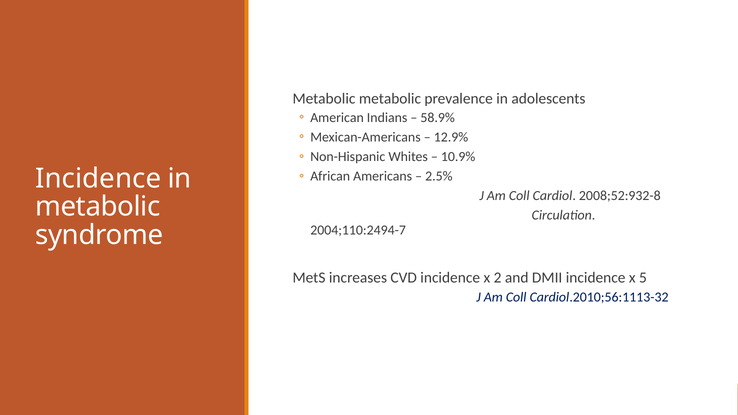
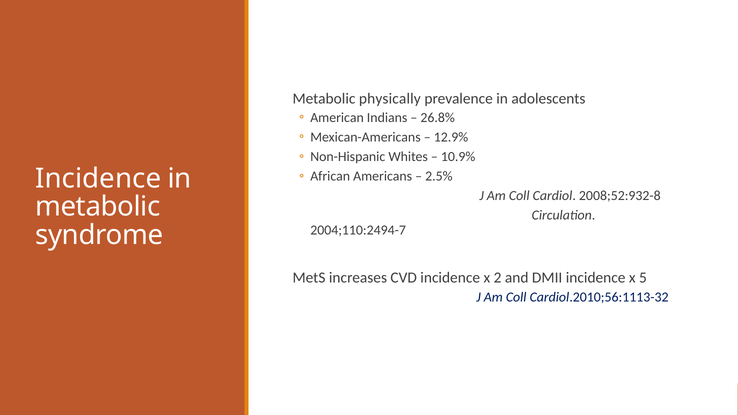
Metabolic metabolic: metabolic -> physically
58.9%: 58.9% -> 26.8%
